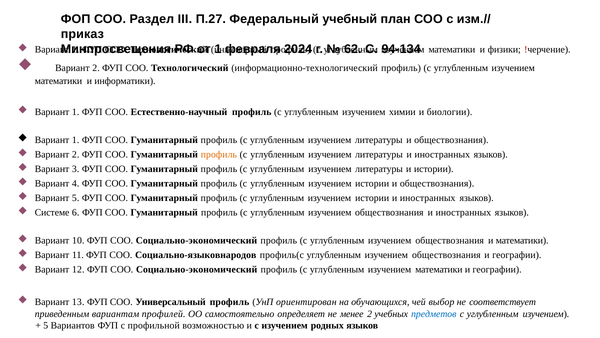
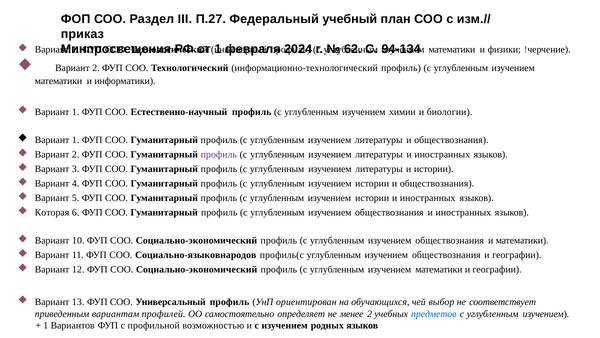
профиль at (219, 154) colour: orange -> purple
Системе: Системе -> Которая
5 at (46, 325): 5 -> 1
